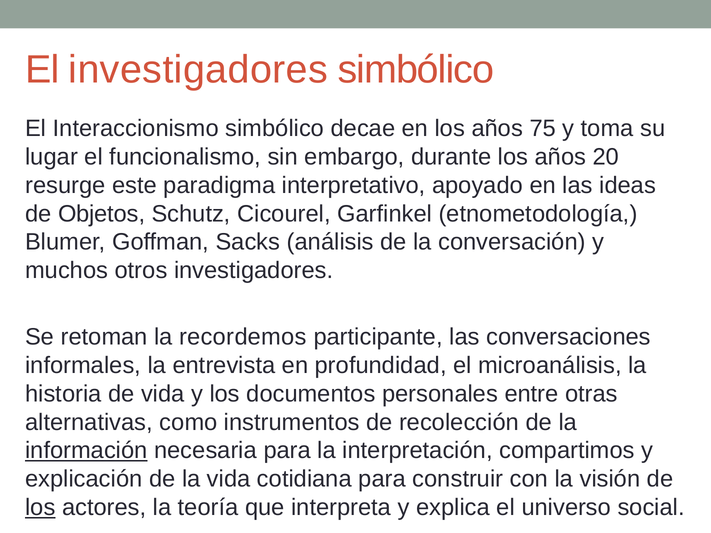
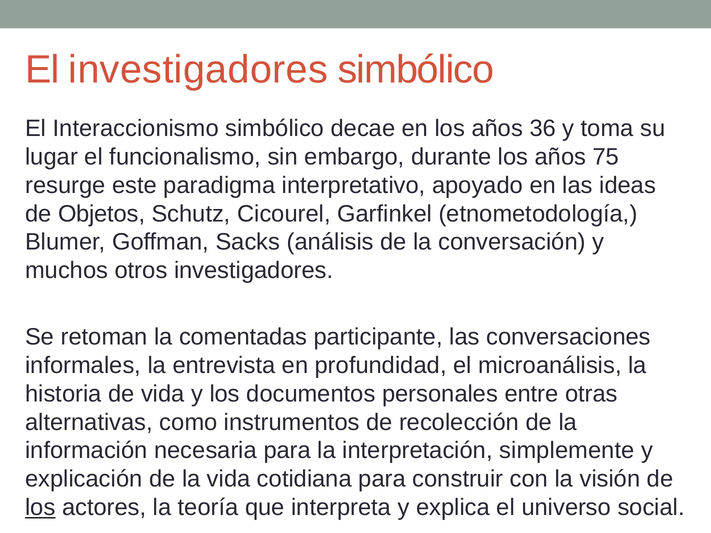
75: 75 -> 36
20: 20 -> 75
recordemos: recordemos -> comentadas
información underline: present -> none
compartimos: compartimos -> simplemente
